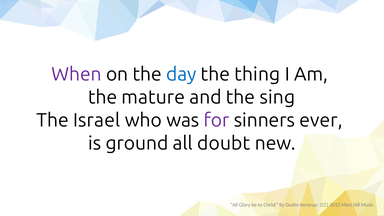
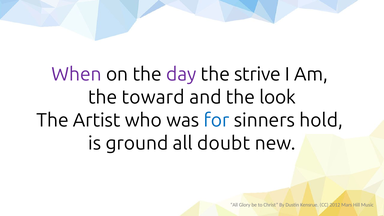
day colour: blue -> purple
thing: thing -> strive
mature: mature -> toward
sing: sing -> look
Israel: Israel -> Artist
for colour: purple -> blue
ever: ever -> hold
